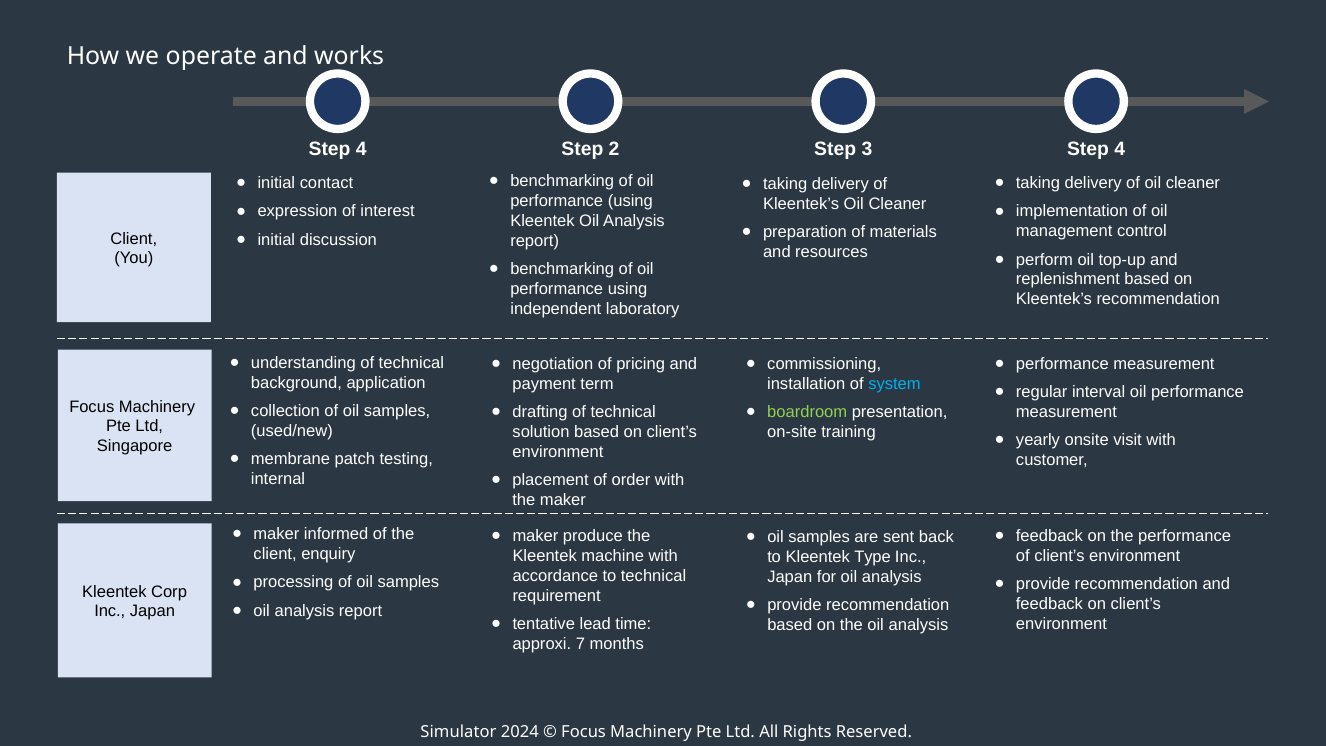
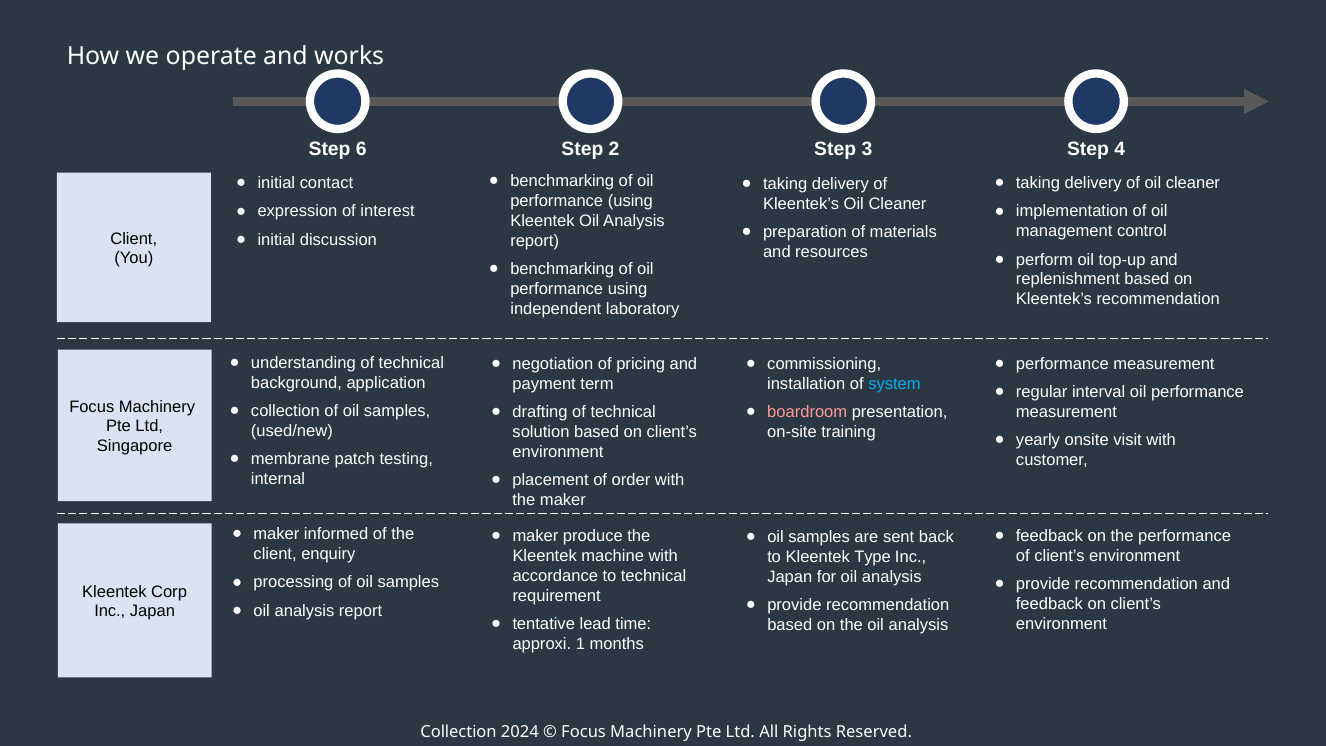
4 at (361, 149): 4 -> 6
boardroom colour: light green -> pink
7: 7 -> 1
Simulator at (458, 732): Simulator -> Collection
